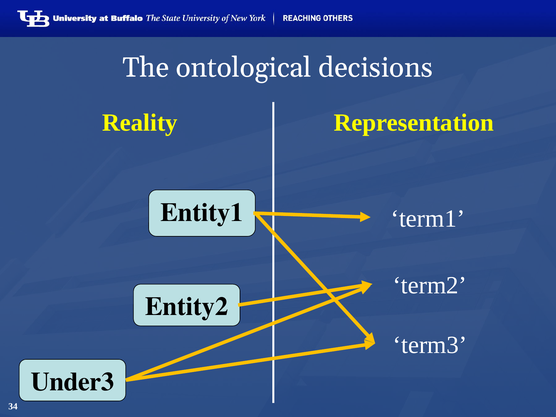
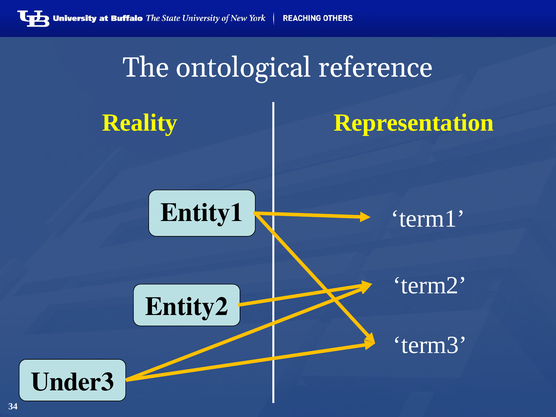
decisions: decisions -> reference
